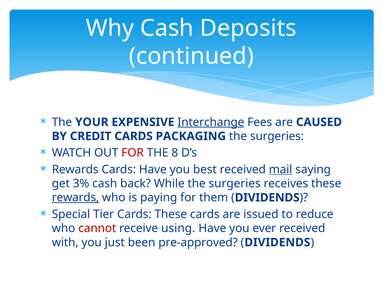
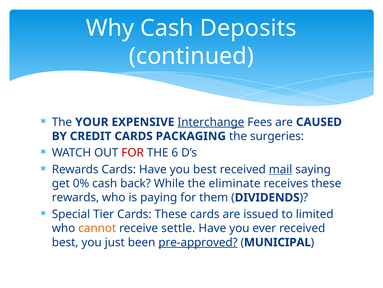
8: 8 -> 6
3%: 3% -> 0%
While the surgeries: surgeries -> eliminate
rewards at (75, 197) underline: present -> none
reduce: reduce -> limited
cannot colour: red -> orange
using: using -> settle
with at (65, 242): with -> best
pre-approved underline: none -> present
DIVIDENDS at (277, 242): DIVIDENDS -> MUNICIPAL
